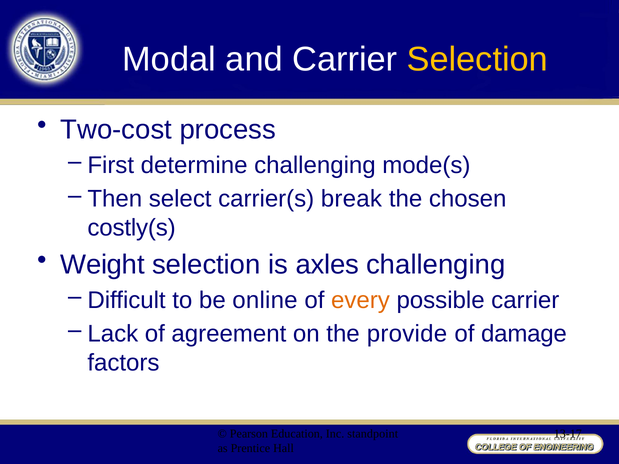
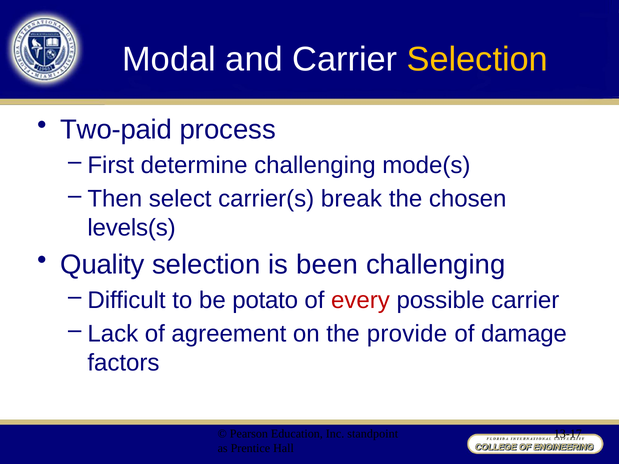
Two-cost: Two-cost -> Two-paid
costly(s: costly(s -> levels(s
Weight: Weight -> Quality
axles: axles -> been
online: online -> potato
every colour: orange -> red
